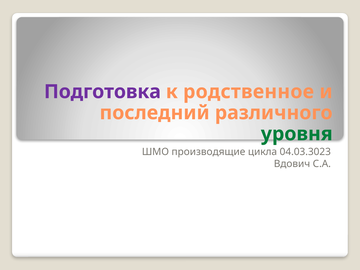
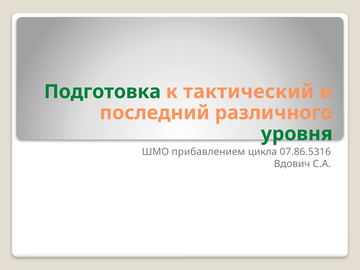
Подготовка colour: purple -> green
родственное: родственное -> тактический
производящие: производящие -> прибавлением
04.03.3023: 04.03.3023 -> 07.86.5316
